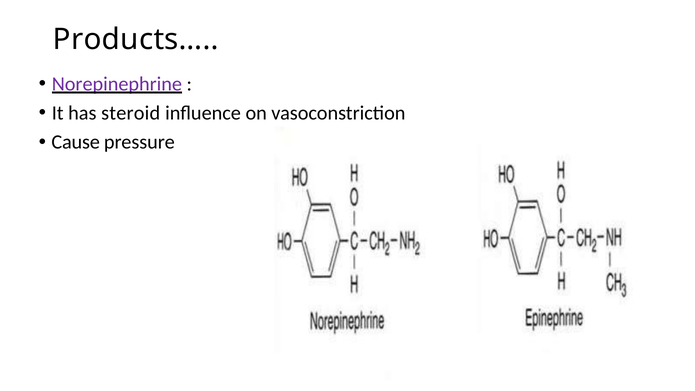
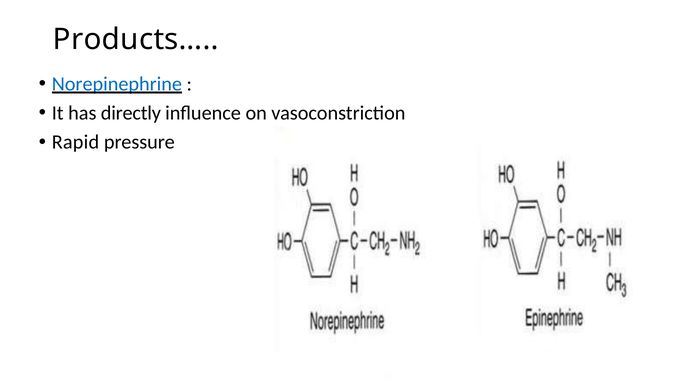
Norepinephrine colour: purple -> blue
steroid: steroid -> directly
Cause: Cause -> Rapid
